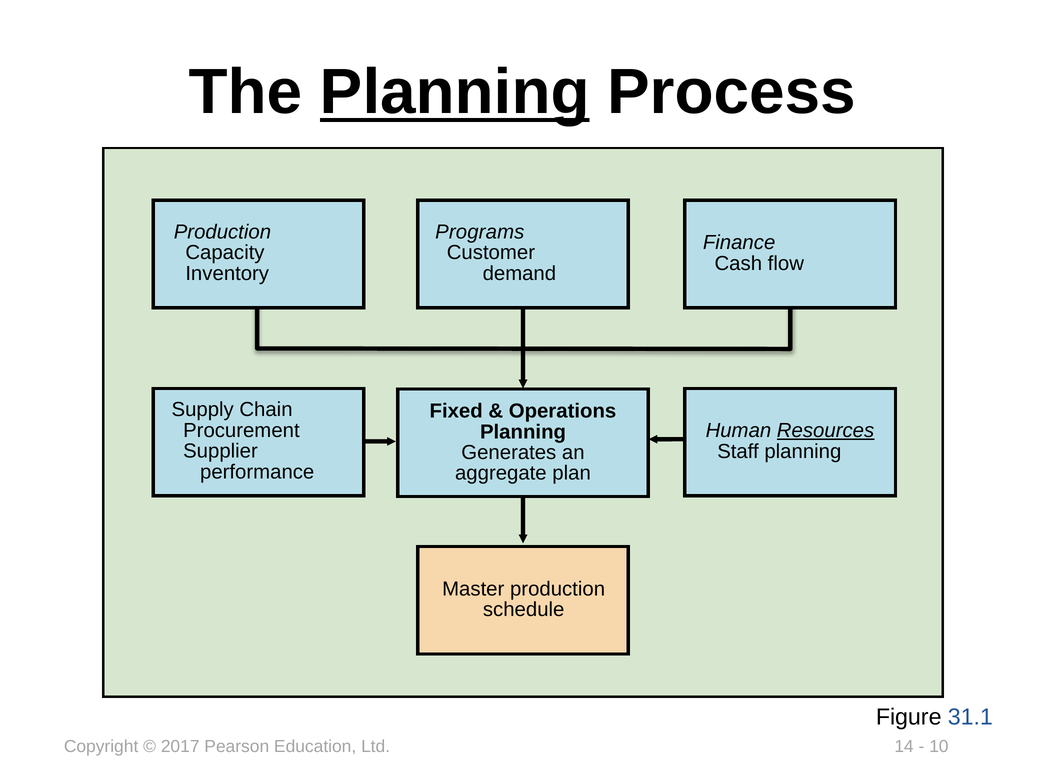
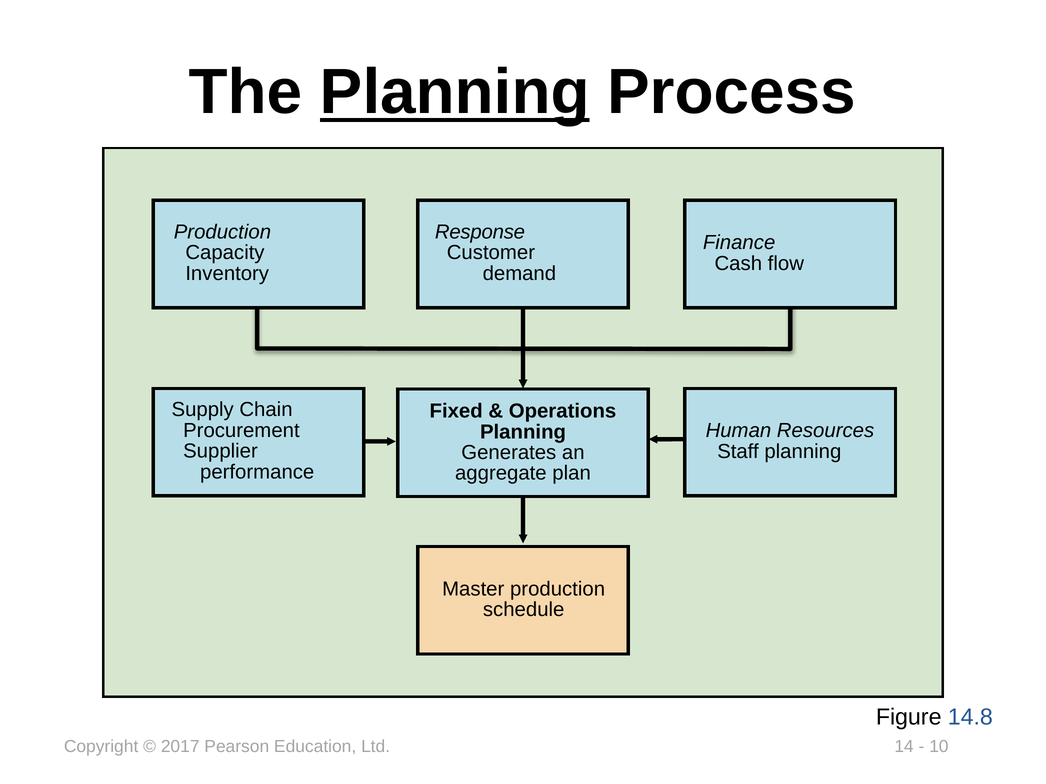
Programs: Programs -> Response
Resources underline: present -> none
31.1: 31.1 -> 14.8
